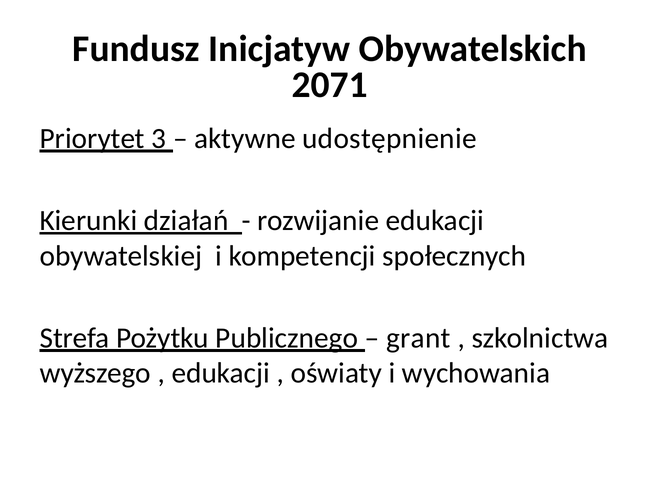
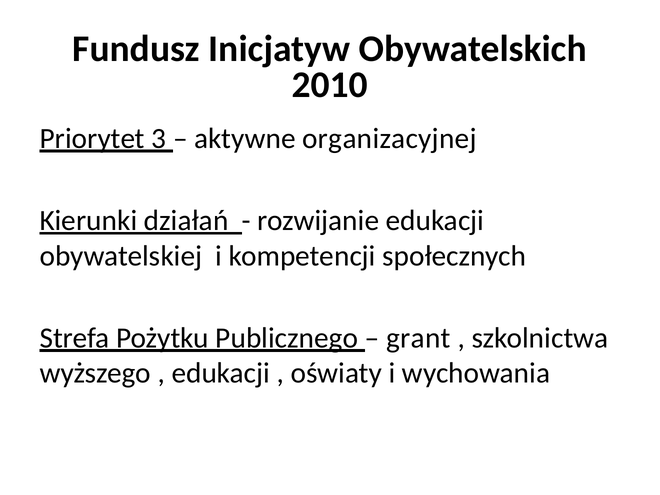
2071: 2071 -> 2010
udostępnienie: udostępnienie -> organizacyjnej
